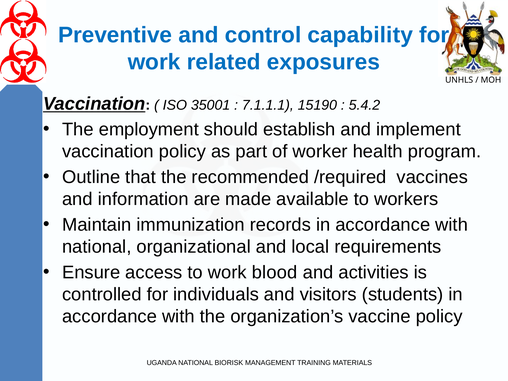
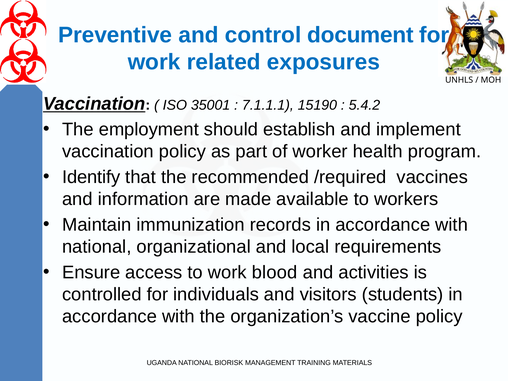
capability: capability -> document
Outline: Outline -> Identify
